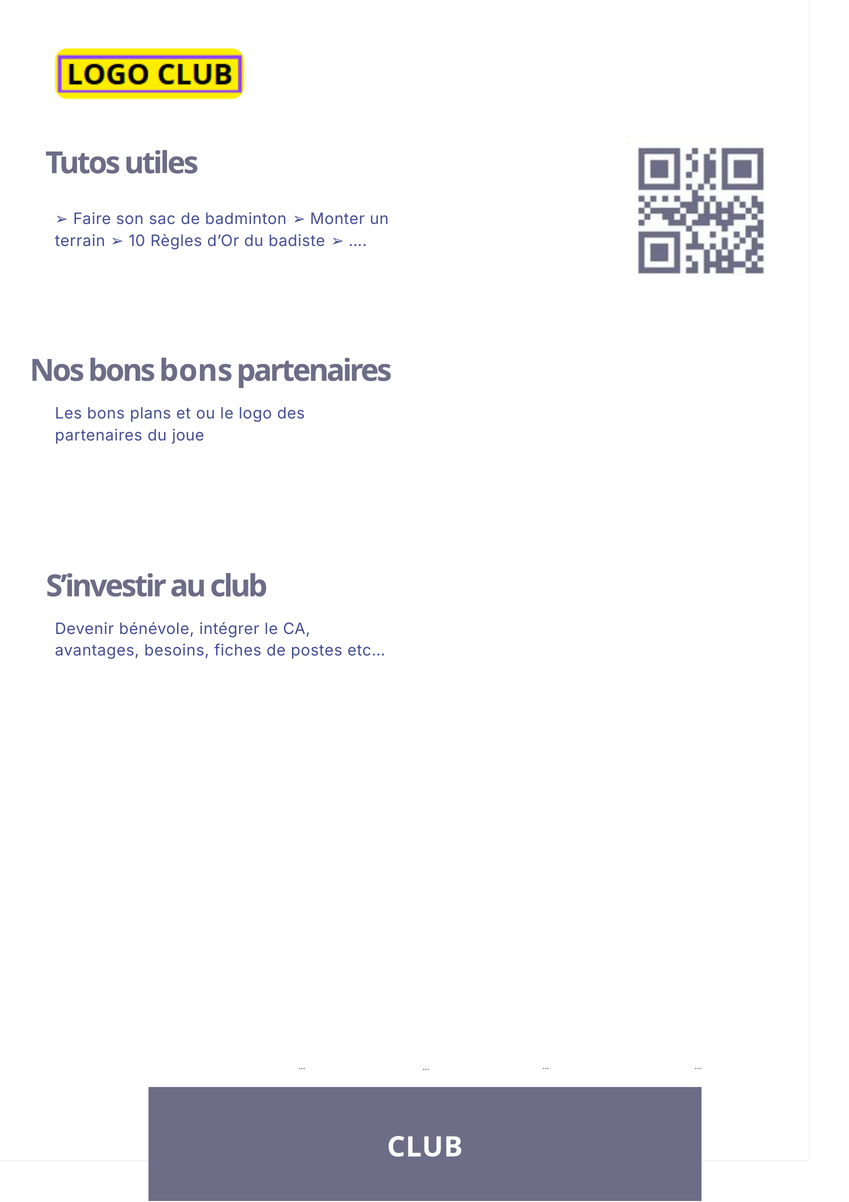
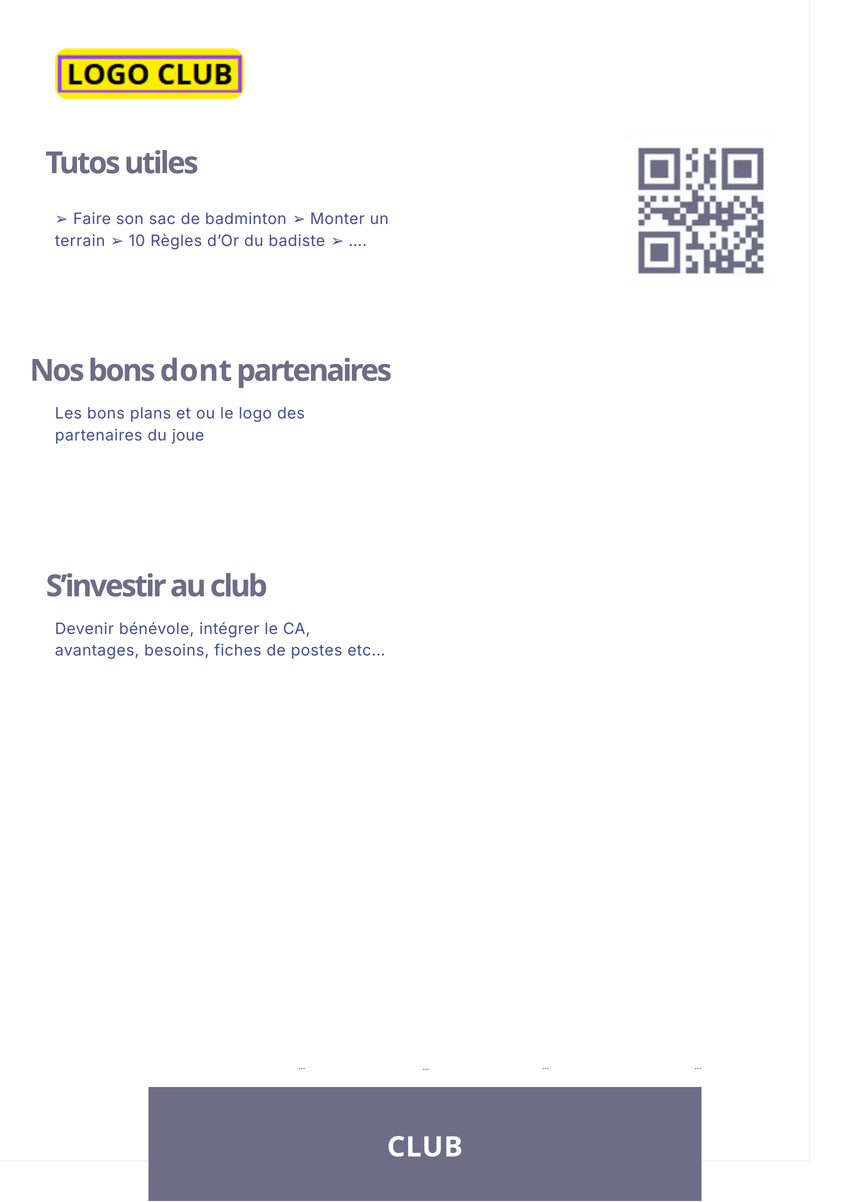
bons bons: bons -> dont
